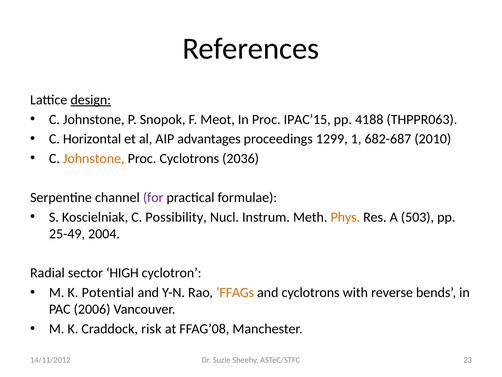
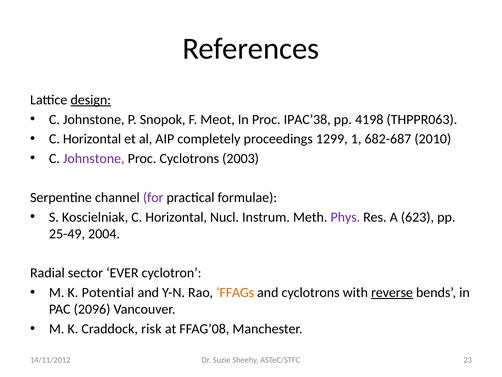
IPAC’15: IPAC’15 -> IPAC’38
4188: 4188 -> 4198
advantages: advantages -> completely
Johnstone at (94, 158) colour: orange -> purple
2036: 2036 -> 2003
Koscielniak C Possibility: Possibility -> Horizontal
Phys colour: orange -> purple
503: 503 -> 623
HIGH: HIGH -> EVER
reverse underline: none -> present
2006: 2006 -> 2096
